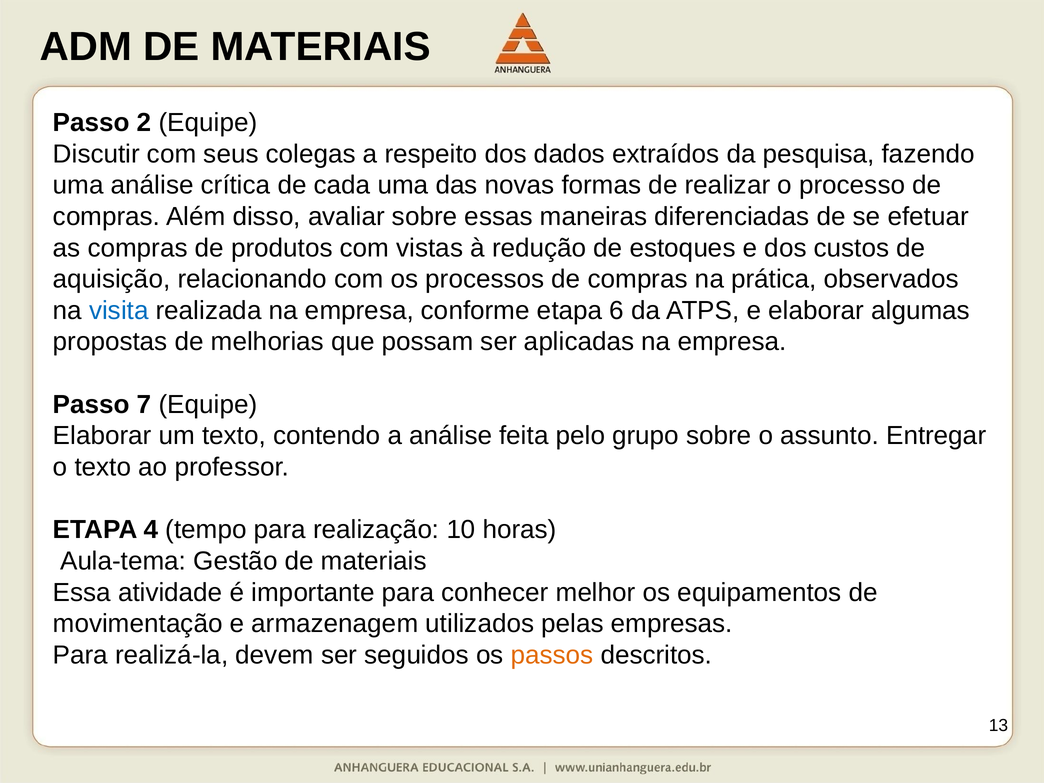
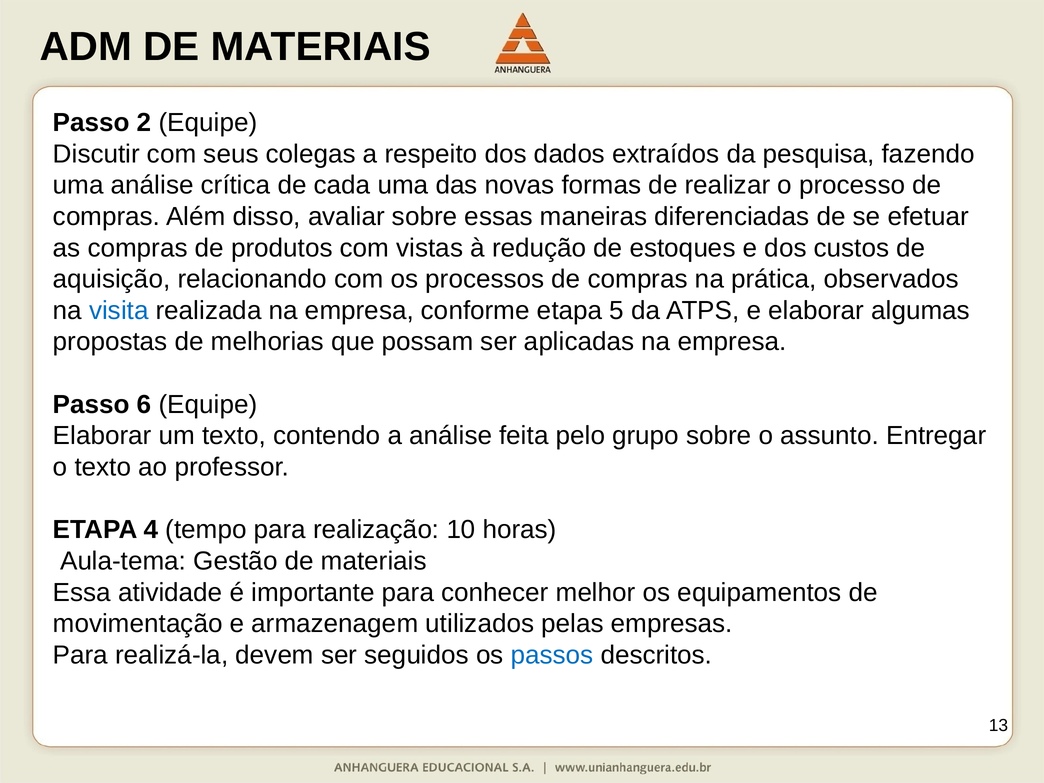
6: 6 -> 5
7: 7 -> 6
passos colour: orange -> blue
